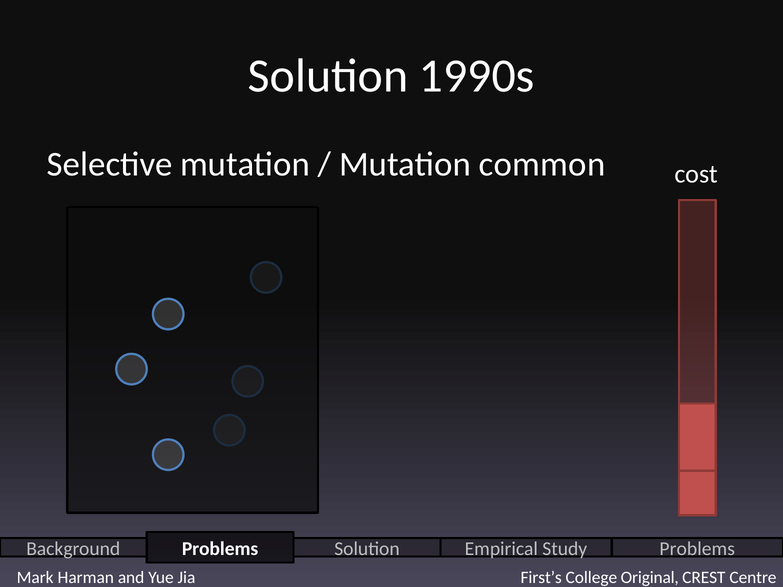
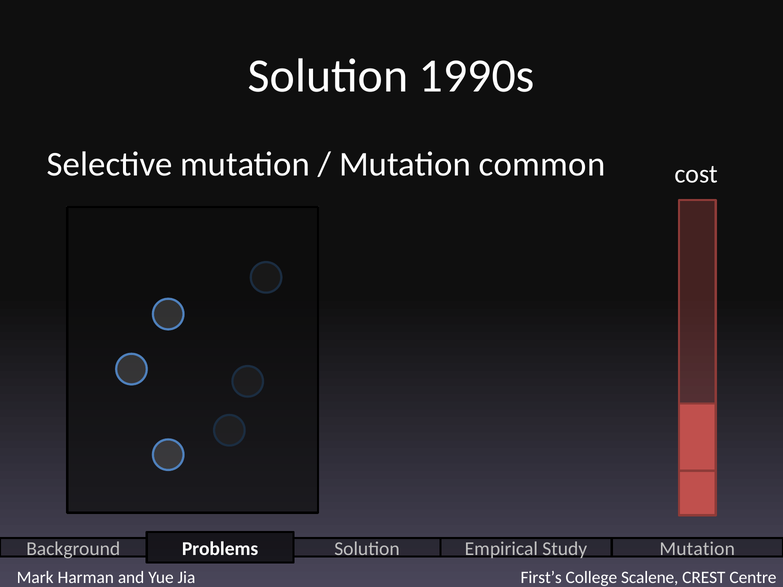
Study Problems: Problems -> Mutation
Original: Original -> Scalene
